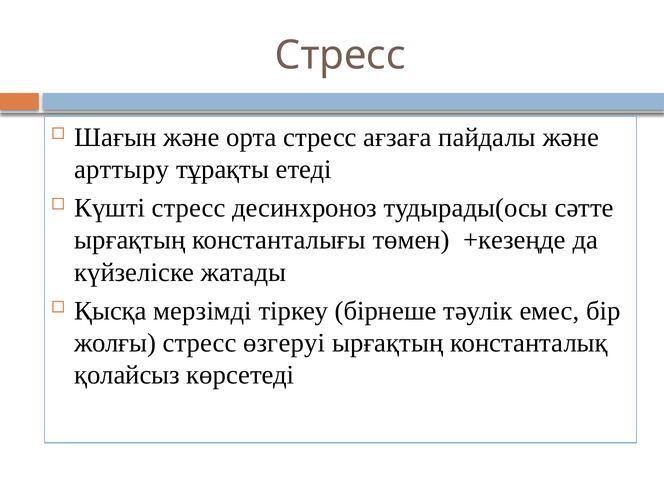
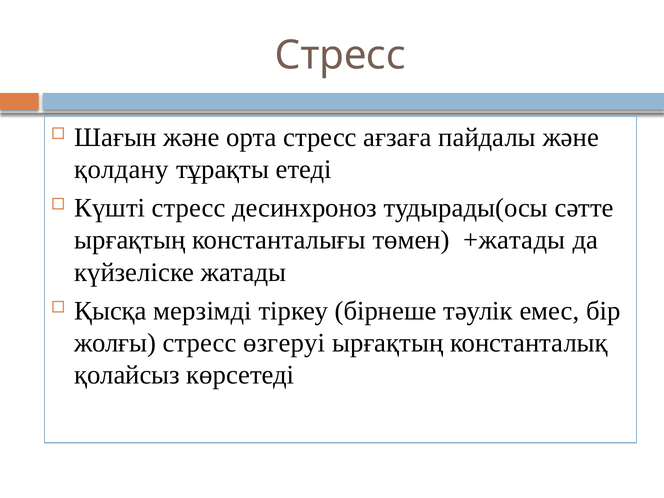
арттыру: арттыру -> қолдану
+кезеңде: +кезеңде -> +жатады
